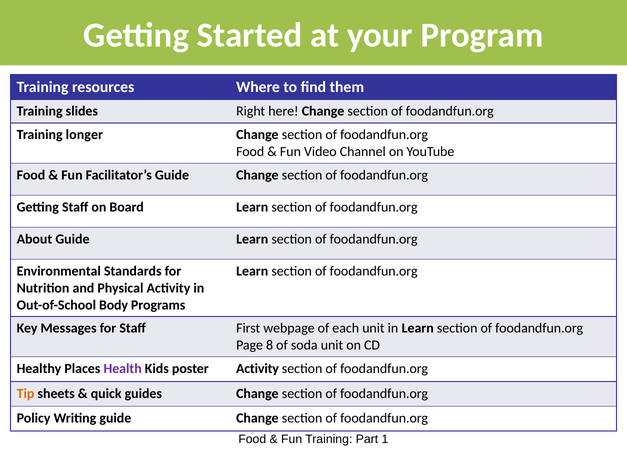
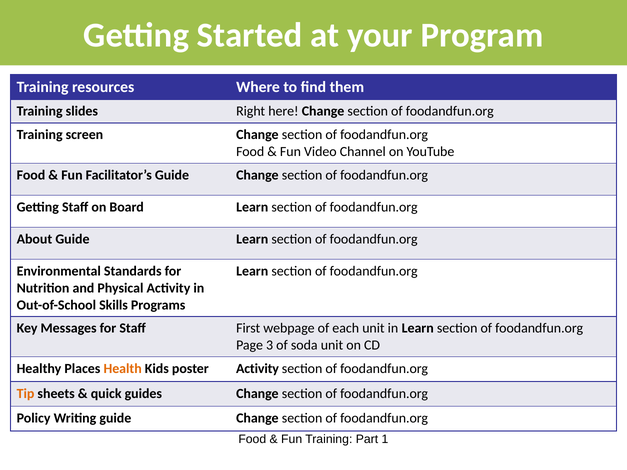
longer: longer -> screen
Body: Body -> Skills
8: 8 -> 3
Health colour: purple -> orange
